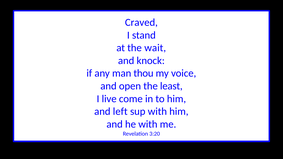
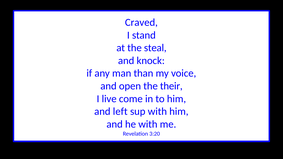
wait: wait -> steal
thou: thou -> than
least: least -> their
